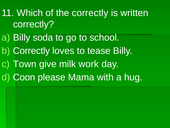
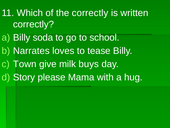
Correctly at (31, 51): Correctly -> Narrates
work: work -> buys
Coon: Coon -> Story
